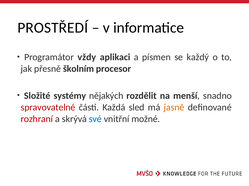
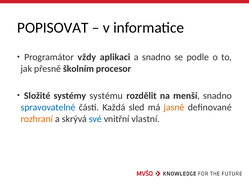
PROSTŘEDÍ: PROSTŘEDÍ -> POPISOVAT
a písmen: písmen -> snadno
každý: každý -> podle
nějakých: nějakých -> systému
spravovatelné colour: red -> blue
rozhraní colour: red -> orange
možné: možné -> vlastní
